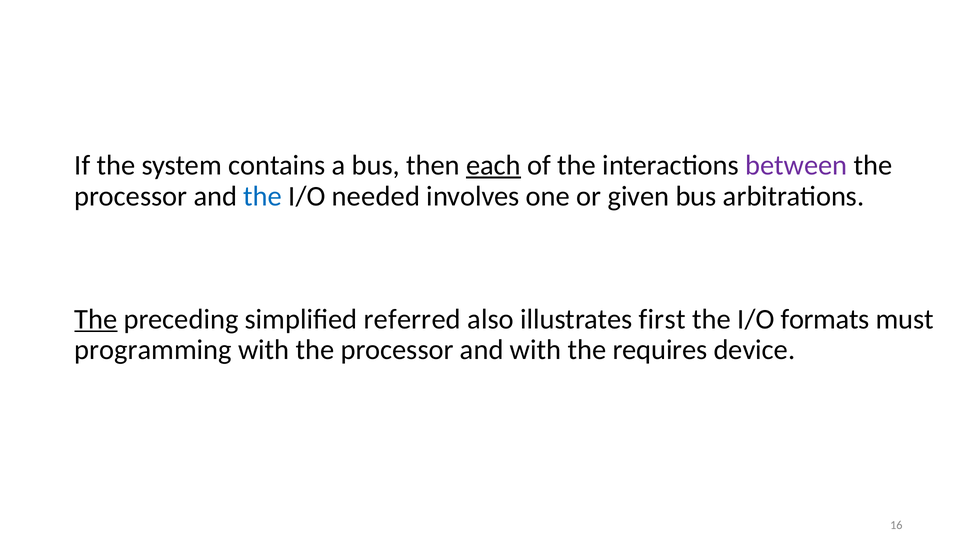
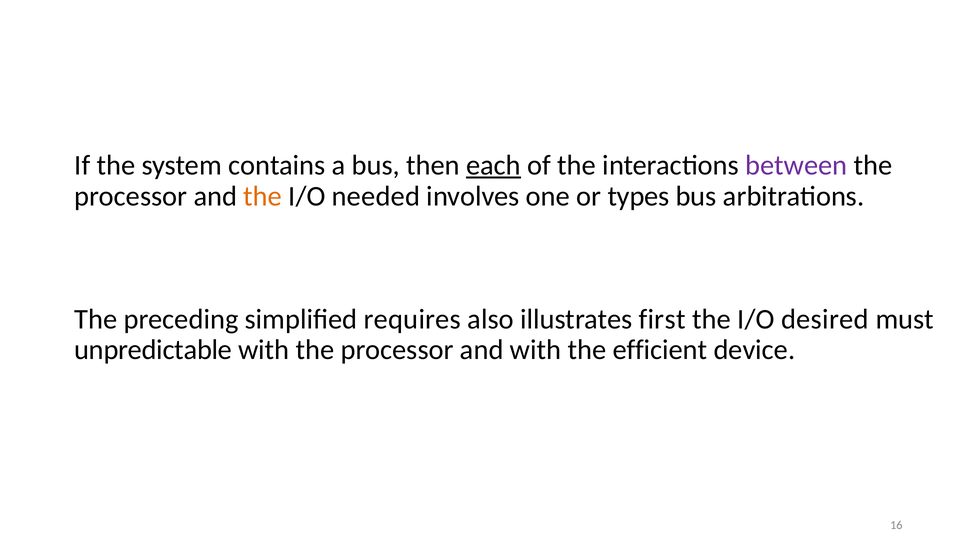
the at (263, 196) colour: blue -> orange
given: given -> types
The at (96, 319) underline: present -> none
referred: referred -> requires
formats: formats -> desired
programming: programming -> unpredictable
requires: requires -> efficient
